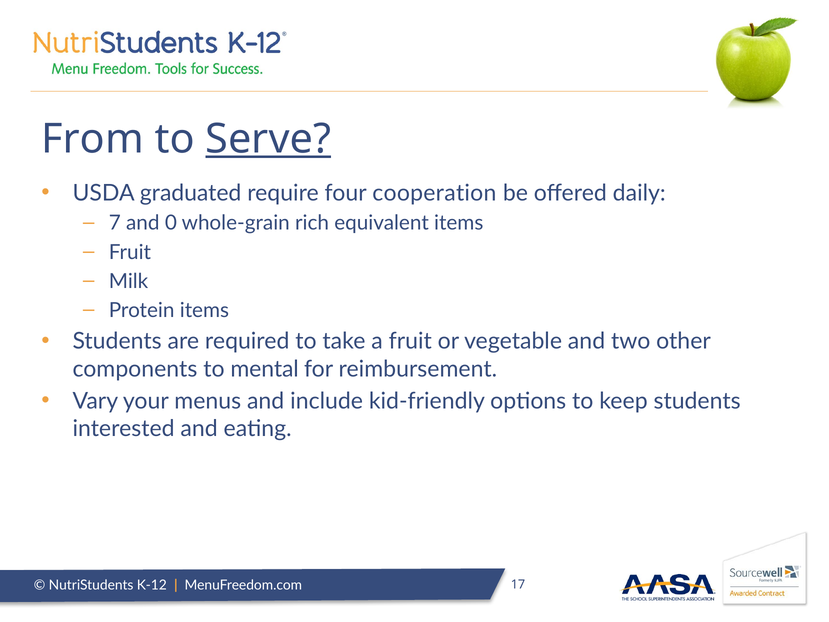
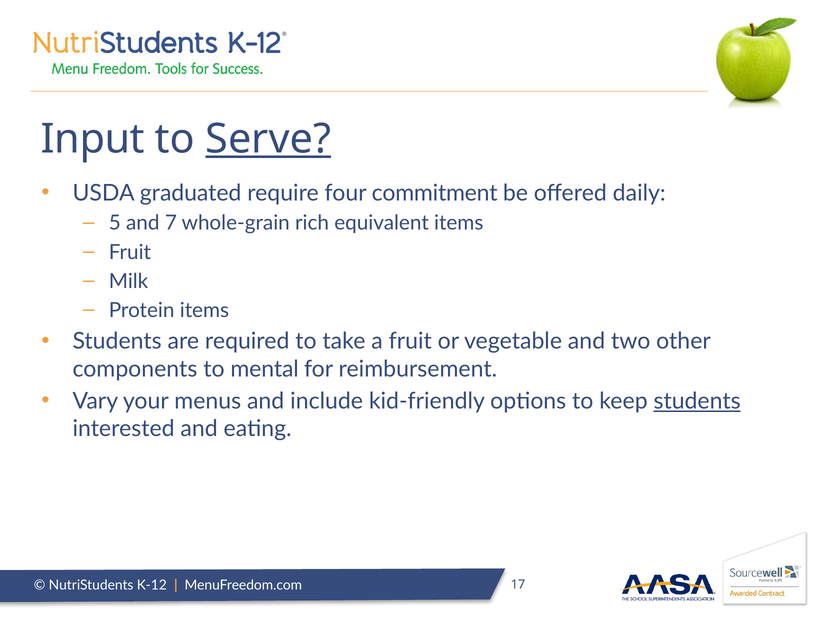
From: From -> Input
cooperation: cooperation -> commitment
7: 7 -> 5
0: 0 -> 7
students at (697, 401) underline: none -> present
